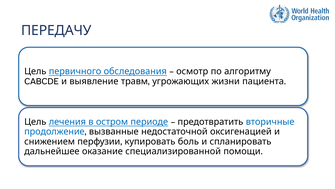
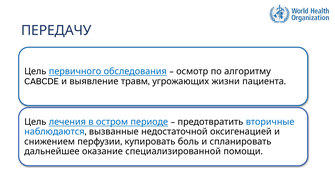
продолжение: продолжение -> наблюдаются
